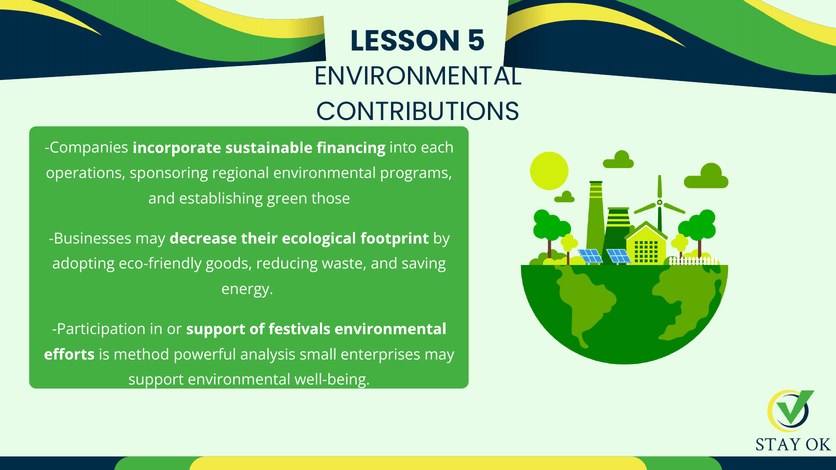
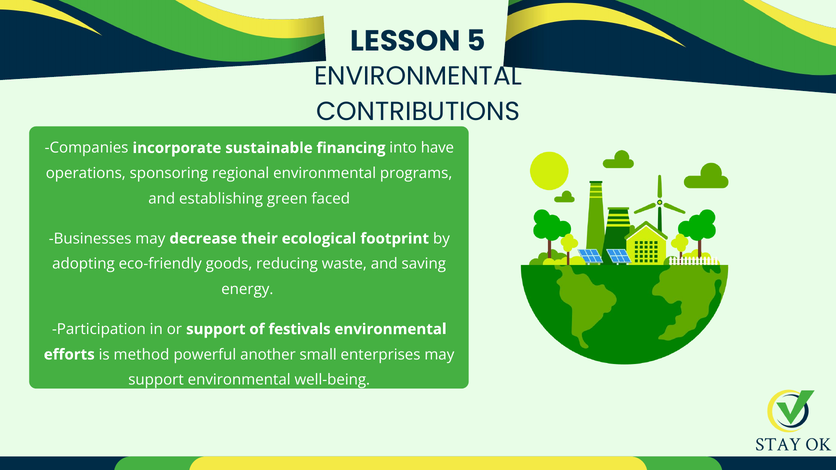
each: each -> have
those: those -> faced
analysis: analysis -> another
